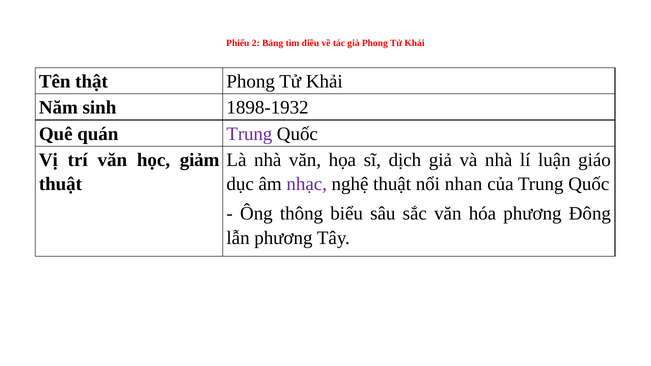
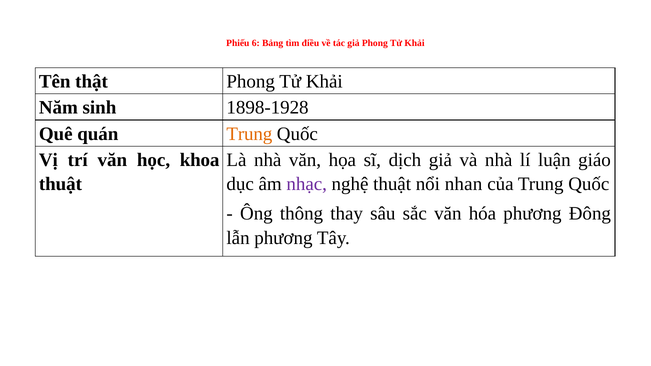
2: 2 -> 6
1898-1932: 1898-1932 -> 1898-1928
Trung at (249, 134) colour: purple -> orange
giảm: giảm -> khoa
biểu: biểu -> thay
